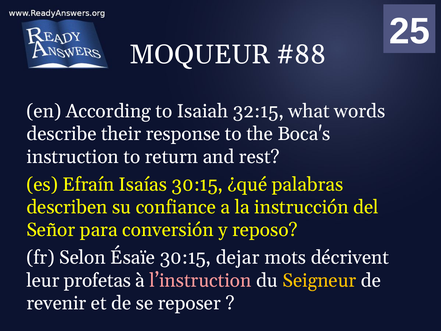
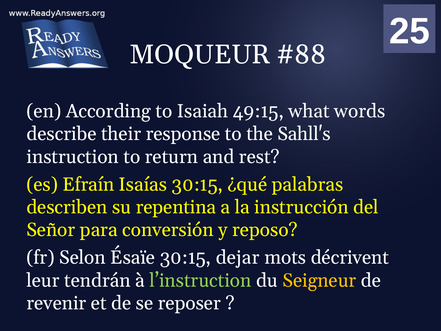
32:15: 32:15 -> 49:15
Boca's: Boca's -> Sahll's
confiance: confiance -> repentina
profetas: profetas -> tendrán
l’instruction colour: pink -> light green
